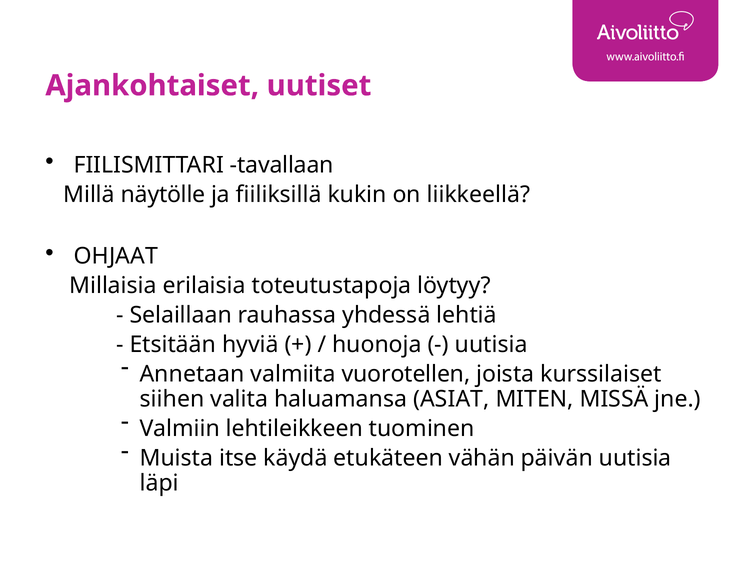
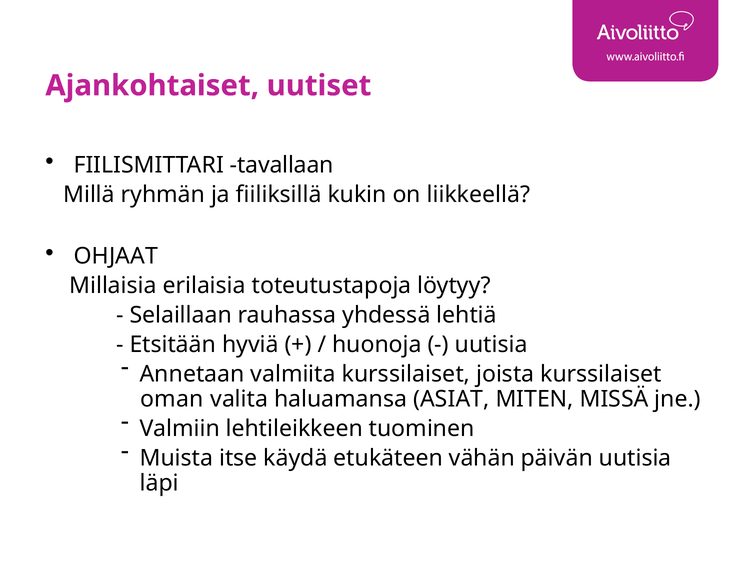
näytölle: näytölle -> ryhmän
valmiita vuorotellen: vuorotellen -> kurssilaiset
siihen: siihen -> oman
